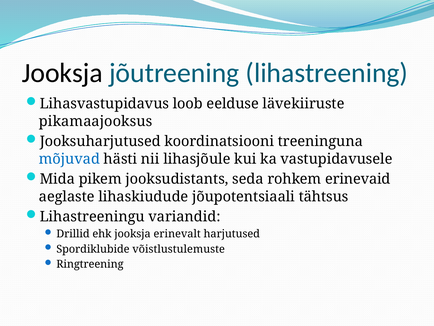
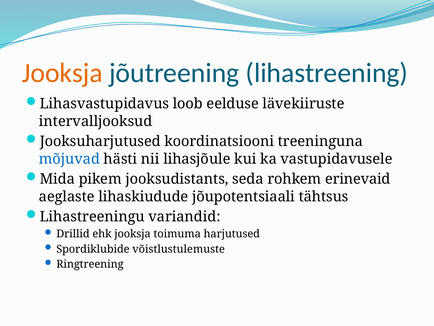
Jooksja at (62, 73) colour: black -> orange
pikamaajooksus: pikamaajooksus -> intervalljooksud
erinevalt: erinevalt -> toimuma
